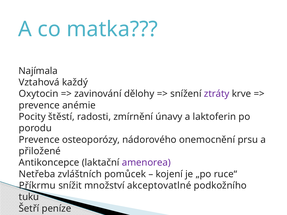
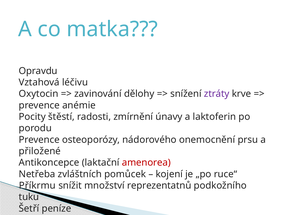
Najímala: Najímala -> Opravdu
každý: každý -> léčivu
amenorea colour: purple -> red
akceptovatlné: akceptovatlné -> reprezentatnů
